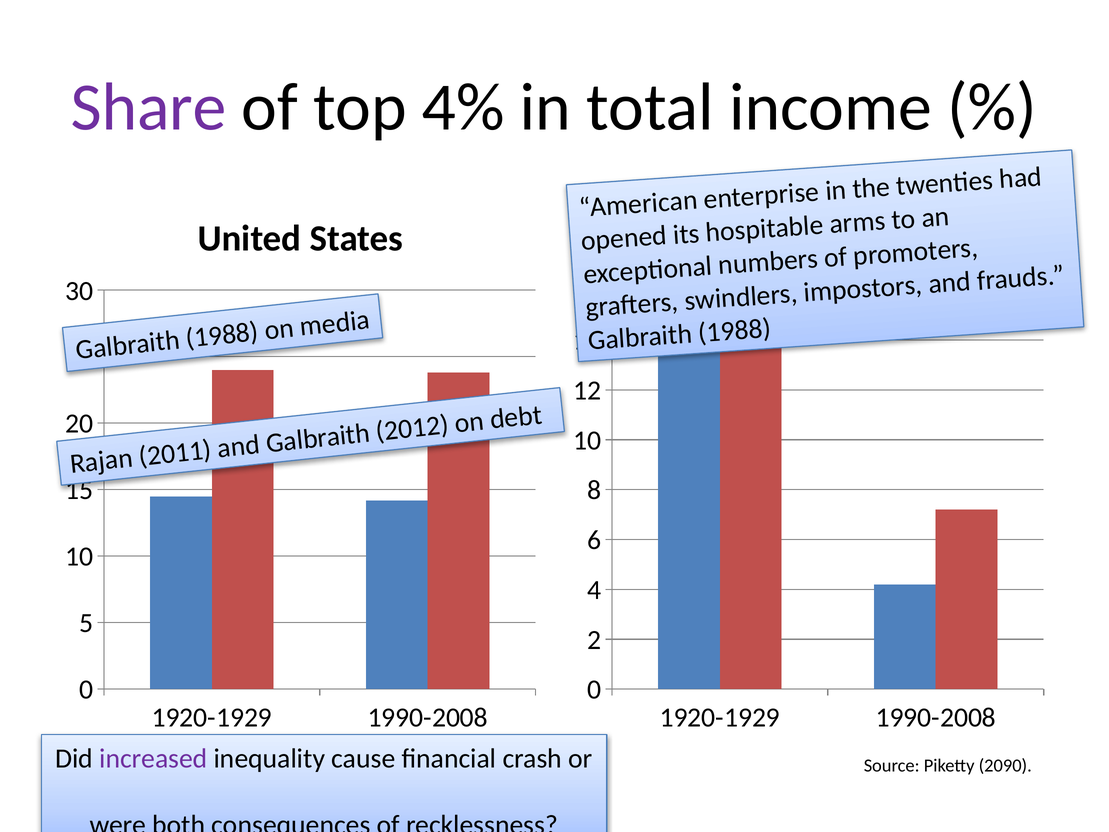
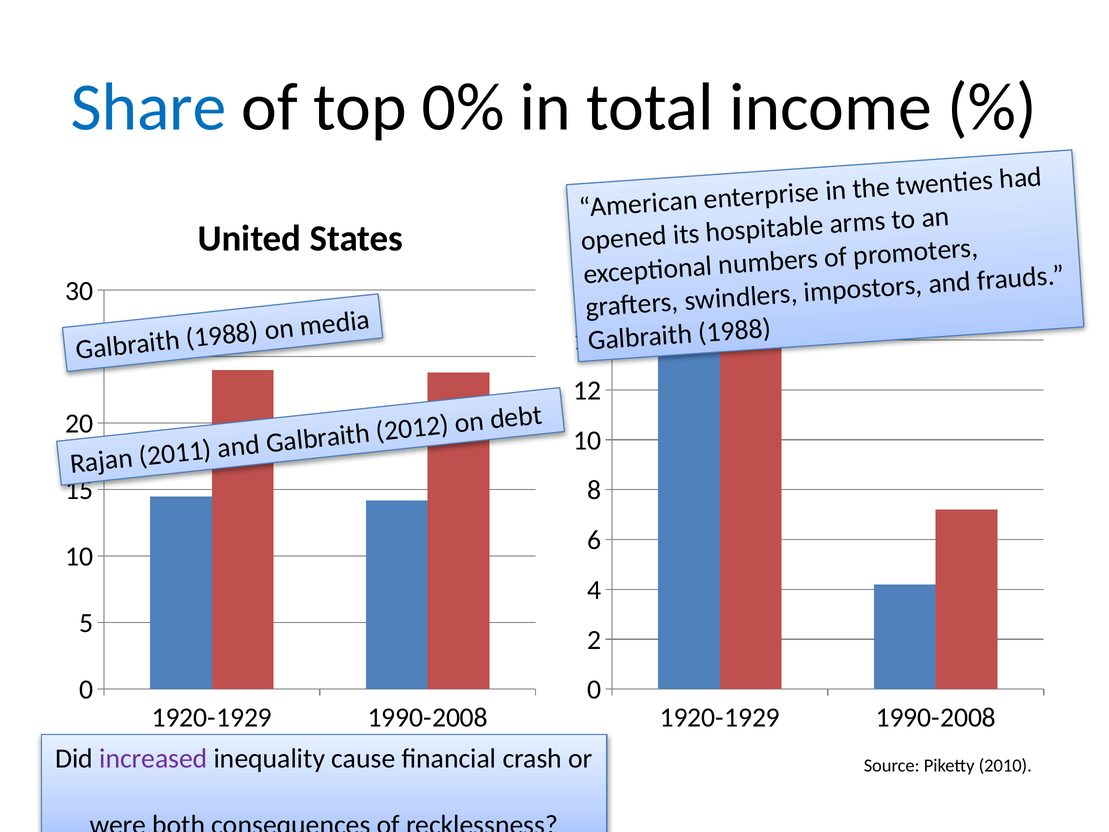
Share colour: purple -> blue
4%: 4% -> 0%
2090: 2090 -> 2010
